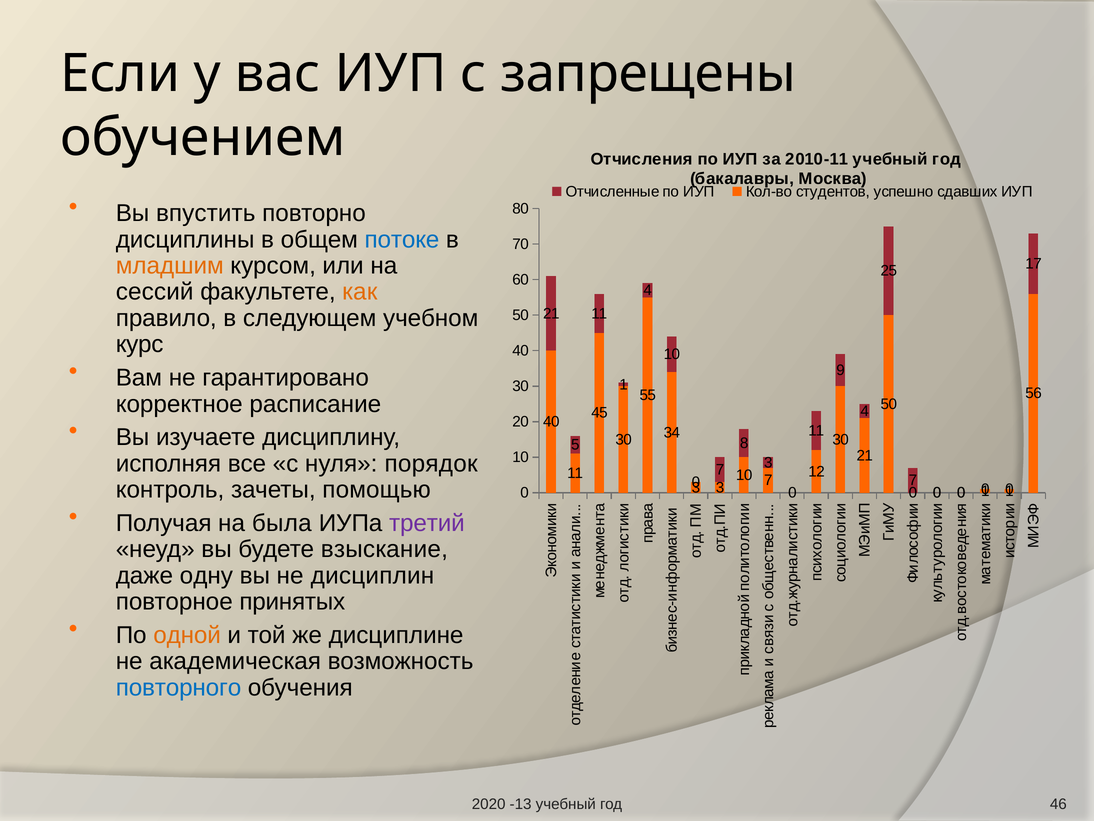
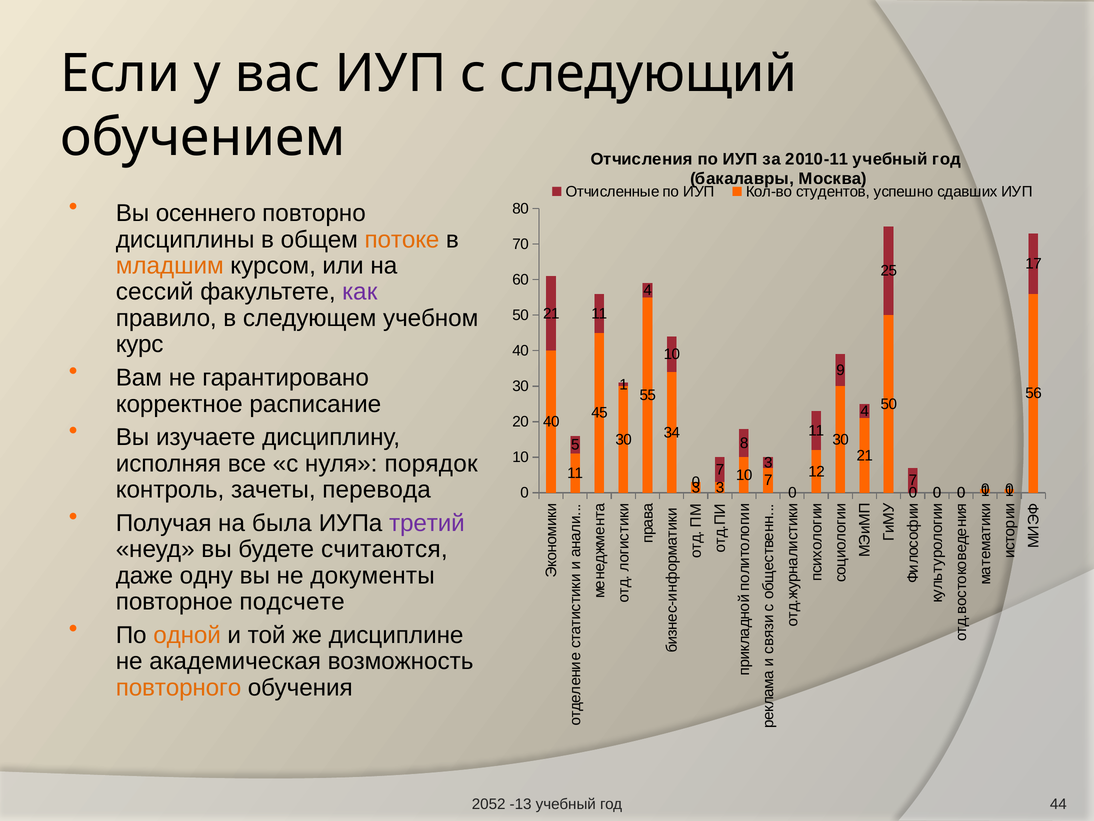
запрещены: запрещены -> следующий
впустить: впустить -> осеннего
потоке colour: blue -> orange
как colour: orange -> purple
помощью: помощью -> перевода
взыскание: взыскание -> считаются
дисциплин: дисциплин -> документы
принятых: принятых -> подсчете
повторного colour: blue -> orange
2020: 2020 -> 2052
46: 46 -> 44
